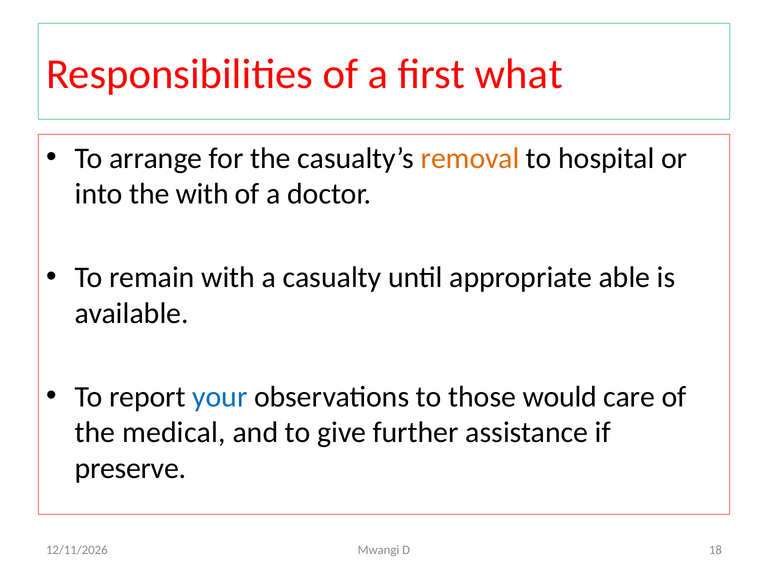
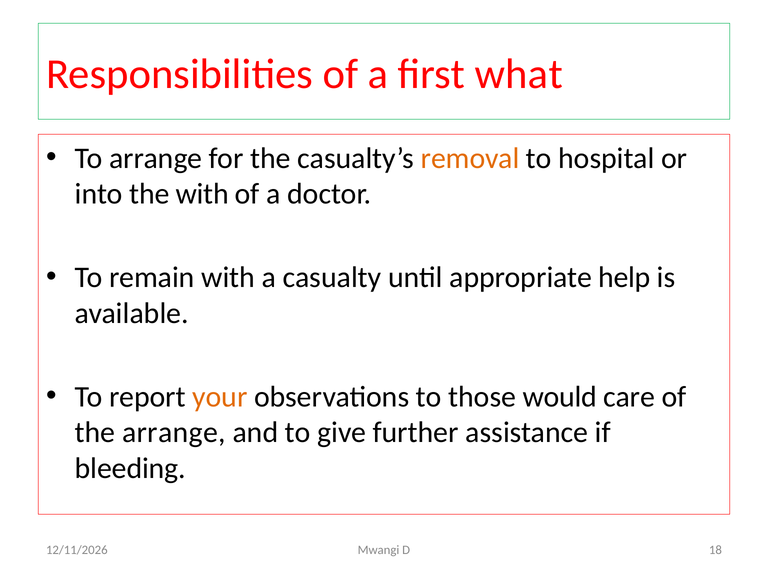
able: able -> help
your colour: blue -> orange
the medical: medical -> arrange
preserve: preserve -> bleeding
